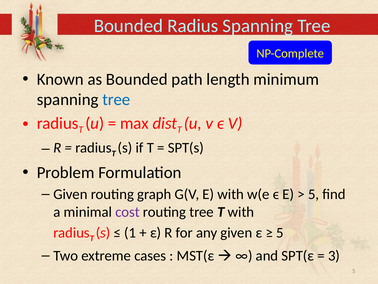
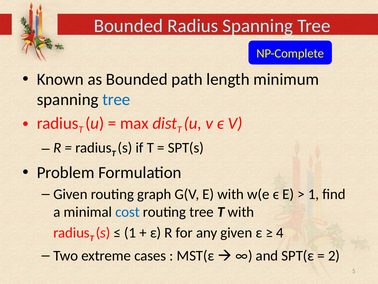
5 at (314, 194): 5 -> 1
cost colour: purple -> blue
5 at (280, 232): 5 -> 4
3: 3 -> 2
